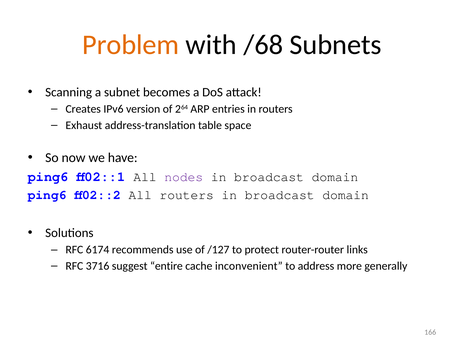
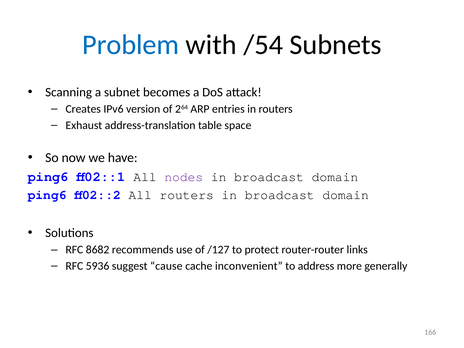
Problem colour: orange -> blue
/68: /68 -> /54
6174: 6174 -> 8682
3716: 3716 -> 5936
entire: entire -> cause
